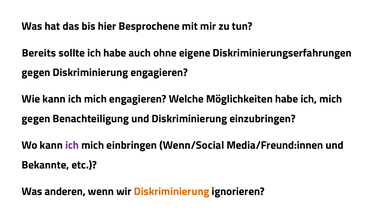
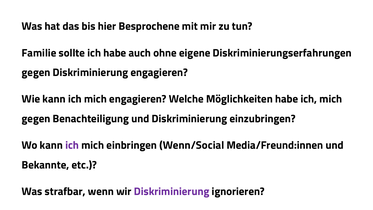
Bereits: Bereits -> Familie
anderen: anderen -> strafbar
Diskriminierung at (172, 191) colour: orange -> purple
